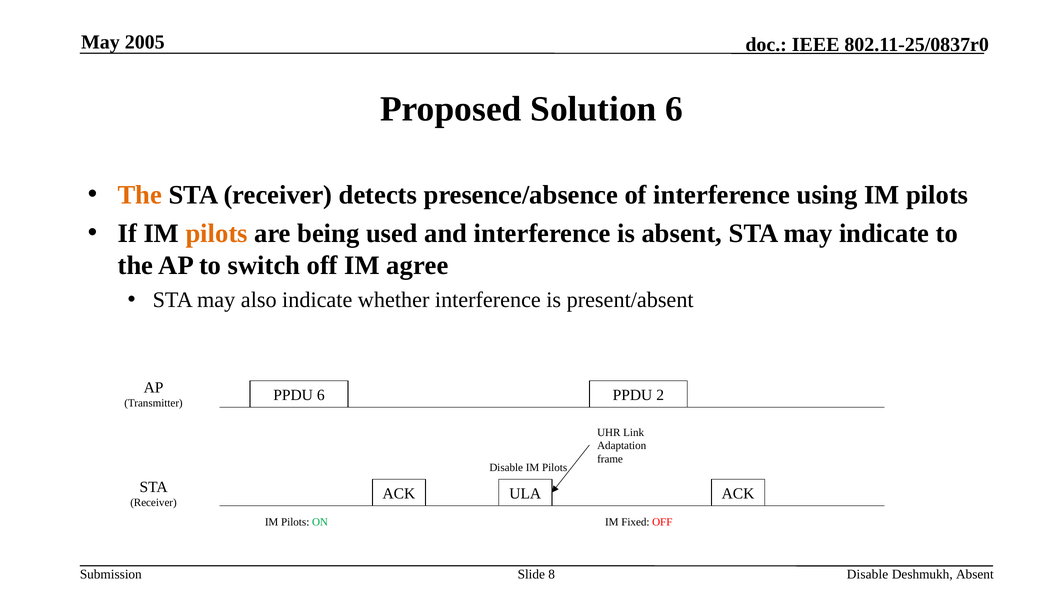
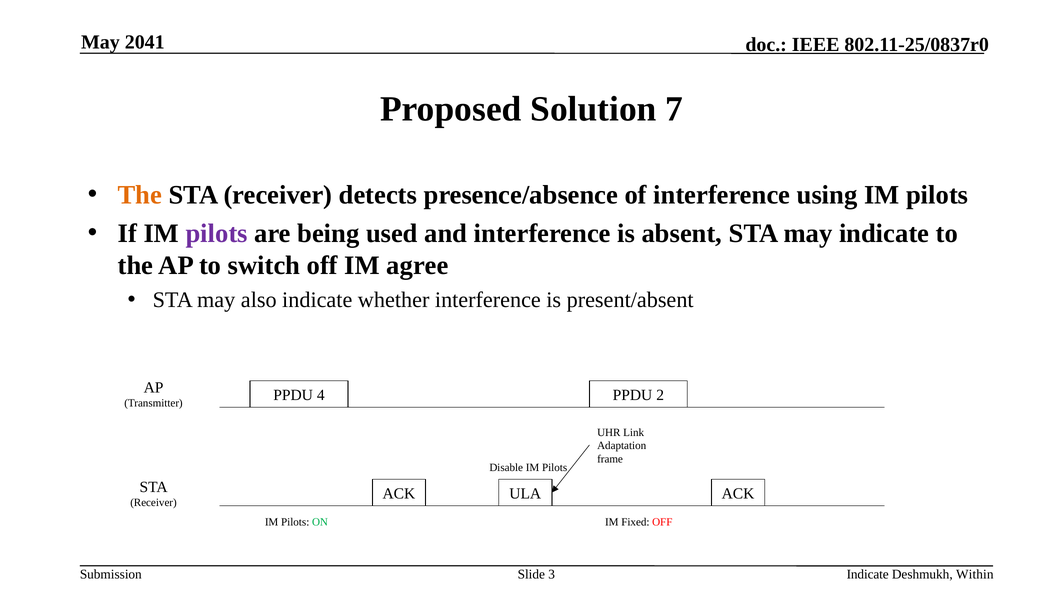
2005: 2005 -> 2041
Solution 6: 6 -> 7
pilots at (217, 233) colour: orange -> purple
PPDU 6: 6 -> 4
8: 8 -> 3
Disable at (868, 574): Disable -> Indicate
Deshmukh Absent: Absent -> Within
